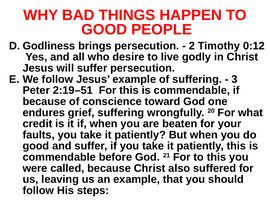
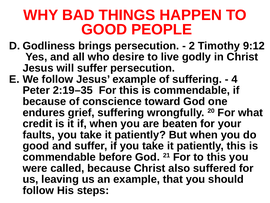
0:12: 0:12 -> 9:12
3: 3 -> 4
2:19–51: 2:19–51 -> 2:19–35
